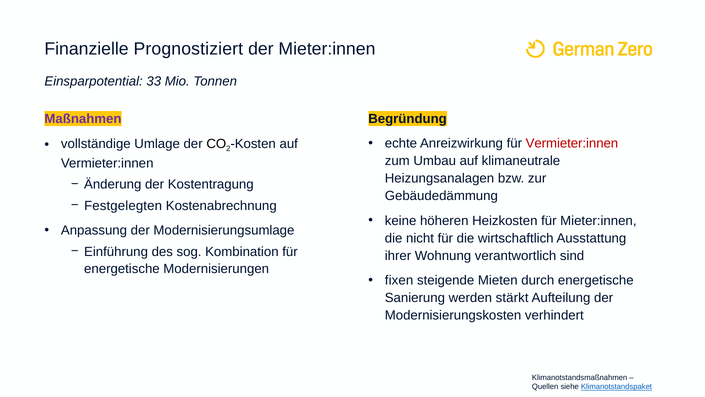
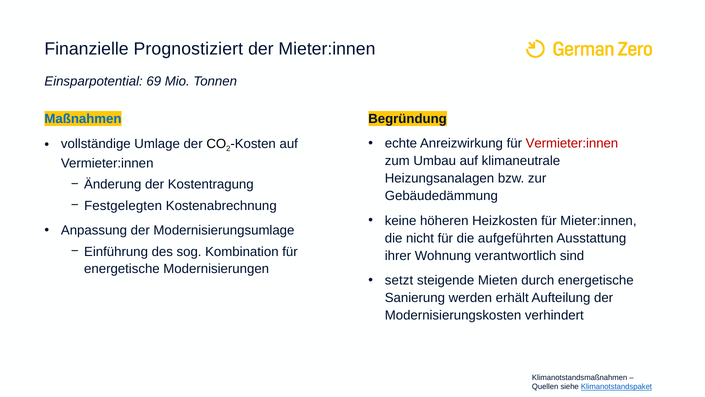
33: 33 -> 69
Maßnahmen colour: purple -> blue
wirtschaftlich: wirtschaftlich -> aufgeführten
fixen: fixen -> setzt
stärkt: stärkt -> erhält
